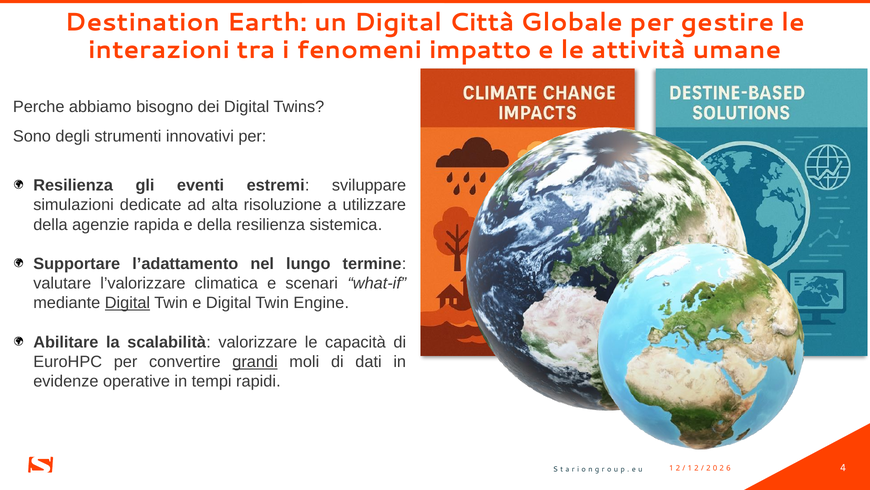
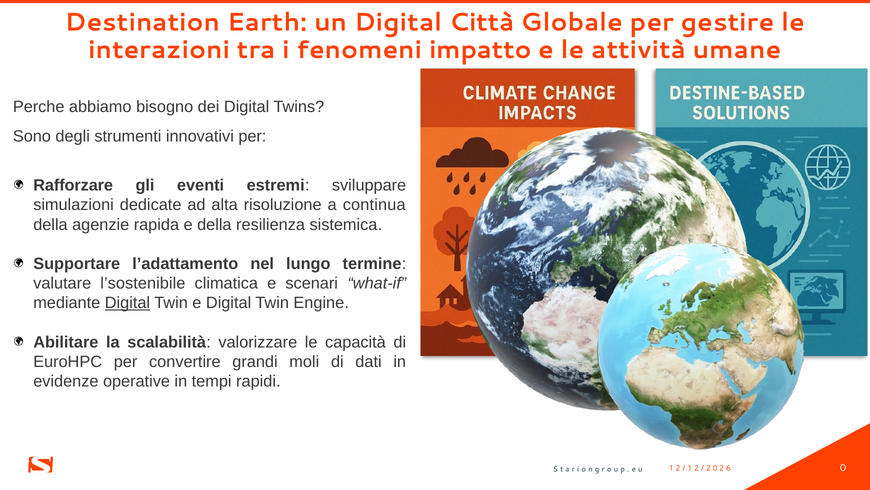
Resilienza at (73, 185): Resilienza -> Rafforzare
utilizzare: utilizzare -> continua
l’valorizzare: l’valorizzare -> l’sostenibile
grandi underline: present -> none
4 at (843, 468): 4 -> 0
